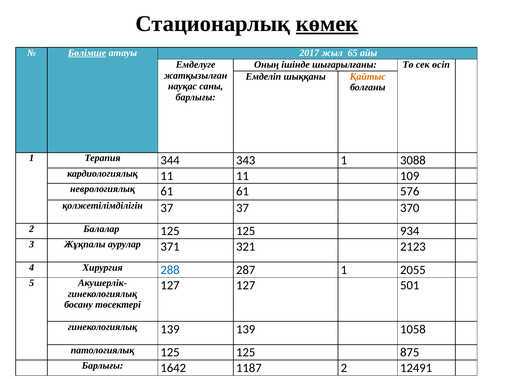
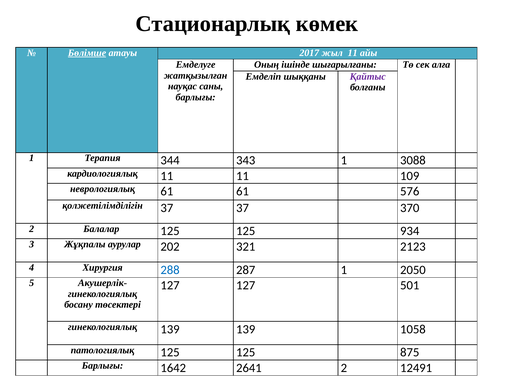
көмек underline: present -> none
жыл 65: 65 -> 11
өсіп: өсіп -> алға
Қайтыс colour: orange -> purple
371: 371 -> 202
2055: 2055 -> 2050
1187: 1187 -> 2641
